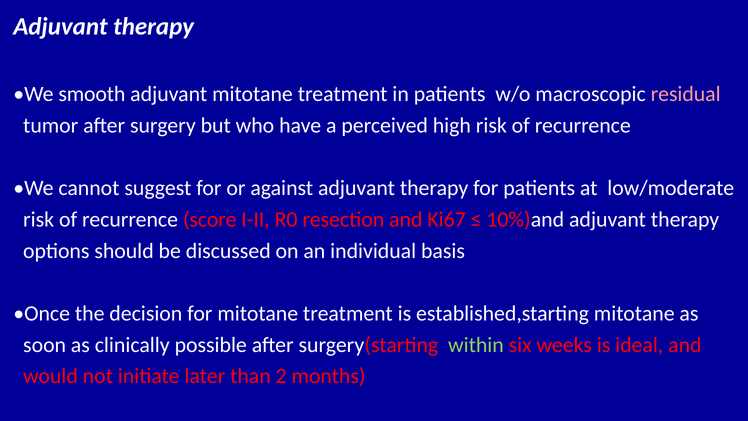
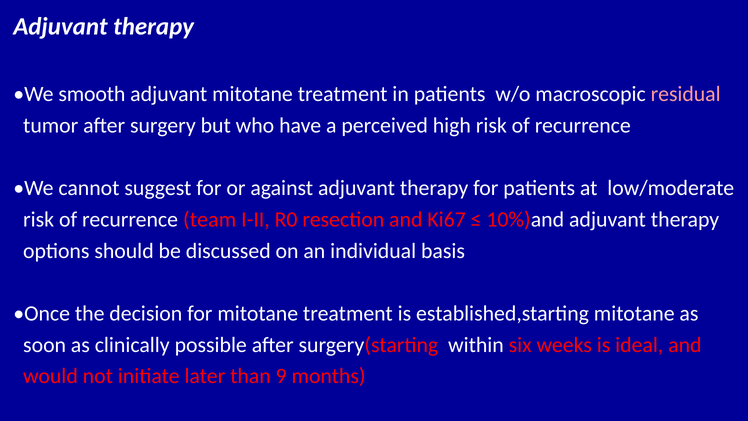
score: score -> team
within colour: light green -> white
2: 2 -> 9
